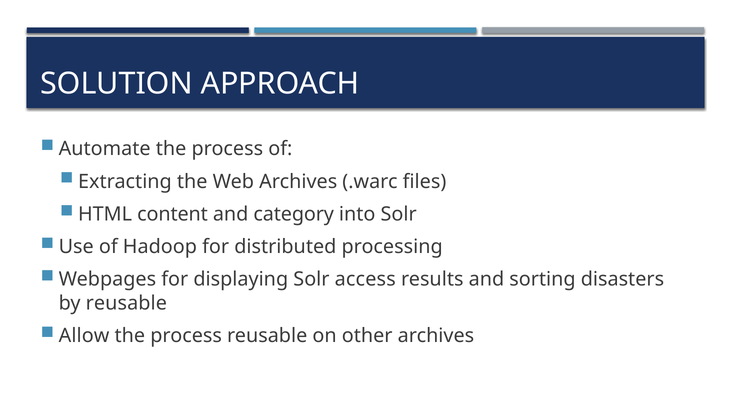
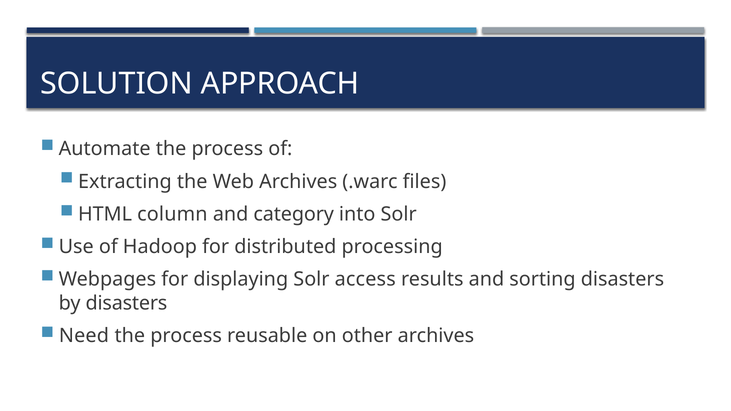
content: content -> column
by reusable: reusable -> disasters
Allow: Allow -> Need
